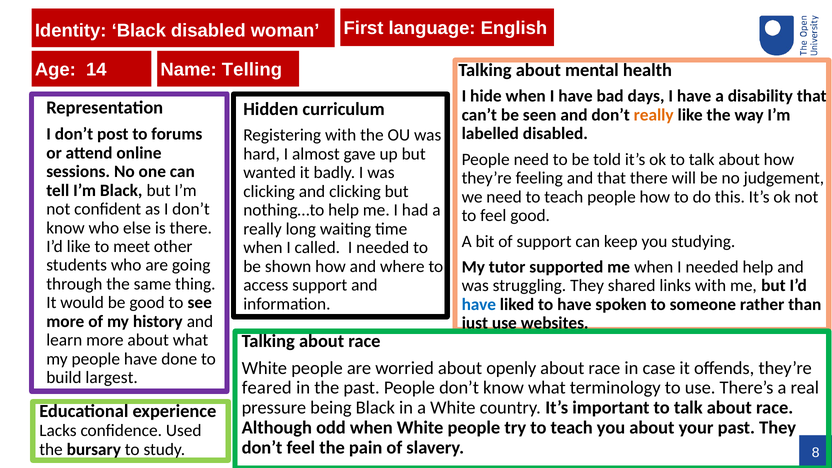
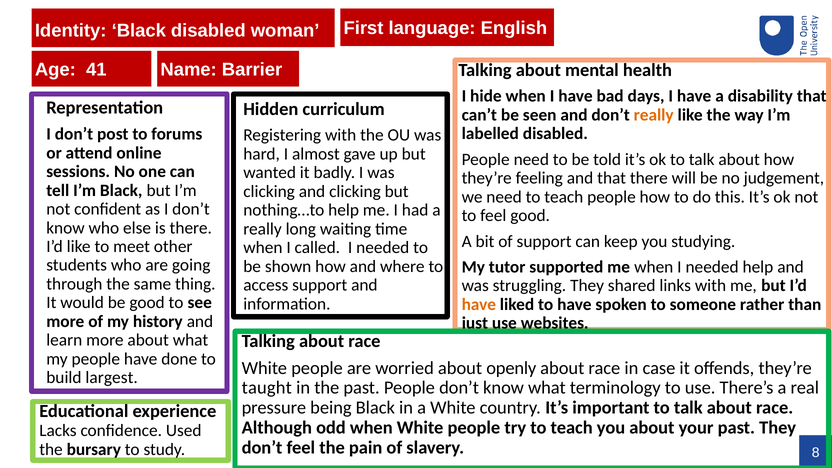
14: 14 -> 41
Telling: Telling -> Barrier
have at (479, 304) colour: blue -> orange
feared: feared -> taught
